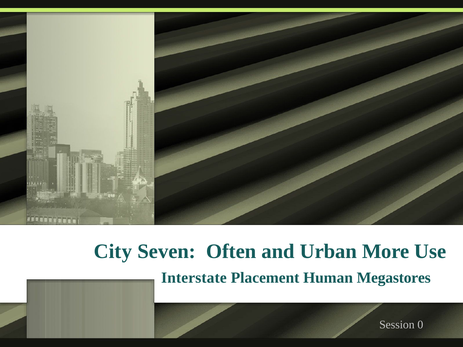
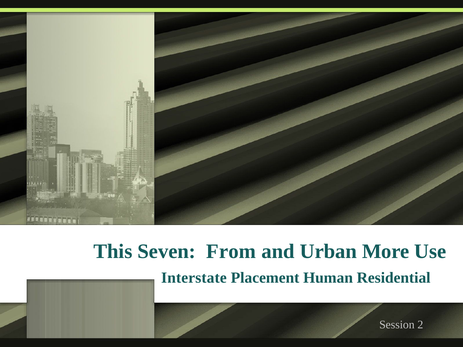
City: City -> This
Often: Often -> From
Megastores: Megastores -> Residential
0: 0 -> 2
